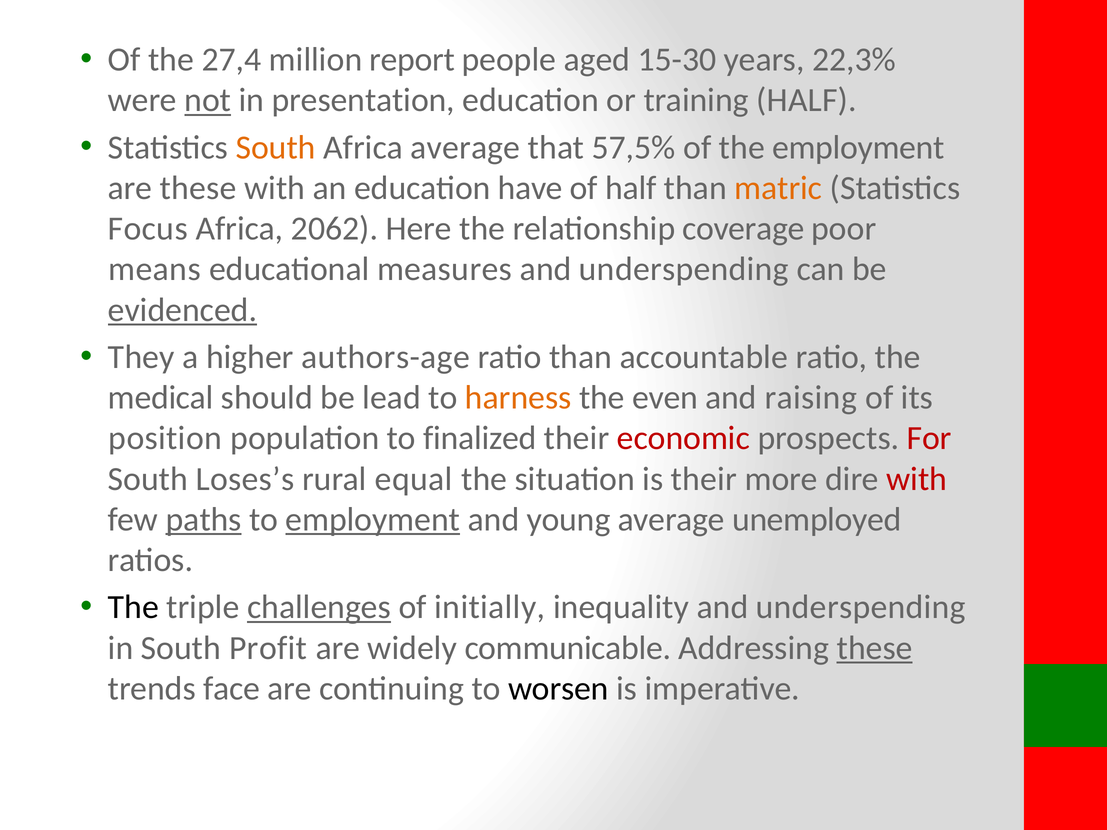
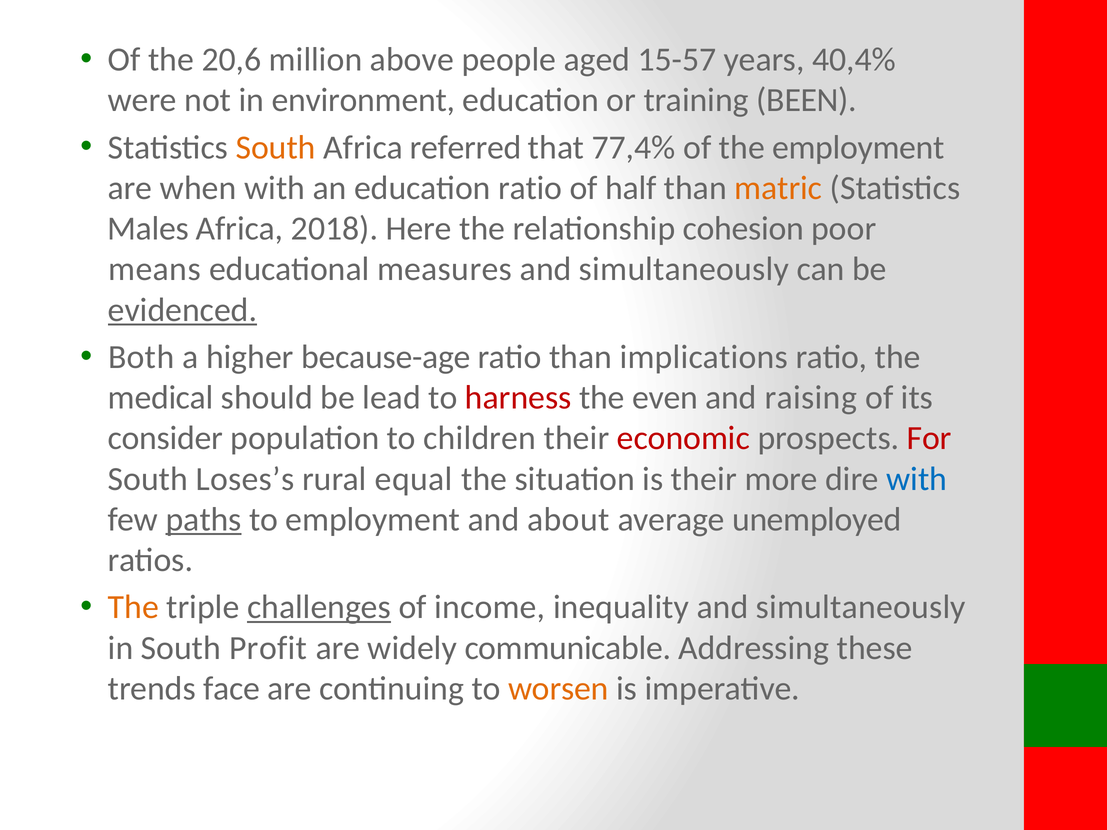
27,4: 27,4 -> 20,6
report: report -> above
15-30: 15-30 -> 15-57
22,3%: 22,3% -> 40,4%
not underline: present -> none
presentation: presentation -> environment
training HALF: HALF -> BEEN
Africa average: average -> referred
57,5%: 57,5% -> 77,4%
are these: these -> when
education have: have -> ratio
Focus: Focus -> Males
2062: 2062 -> 2018
coverage: coverage -> cohesion
underspending at (684, 269): underspending -> simultaneously
They: They -> Both
authors-age: authors-age -> because-age
accountable: accountable -> implications
harness colour: orange -> red
position: position -> consider
finalized: finalized -> children
with at (917, 479) colour: red -> blue
employment at (373, 520) underline: present -> none
young: young -> about
The at (133, 607) colour: black -> orange
initially: initially -> income
inequality and underspending: underspending -> simultaneously
these at (875, 648) underline: present -> none
worsen colour: black -> orange
